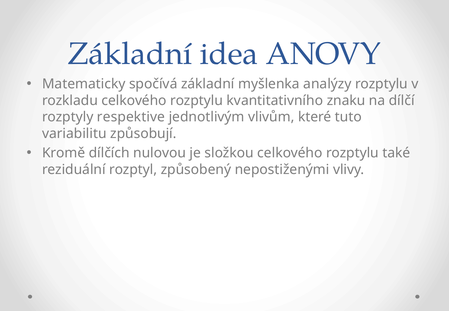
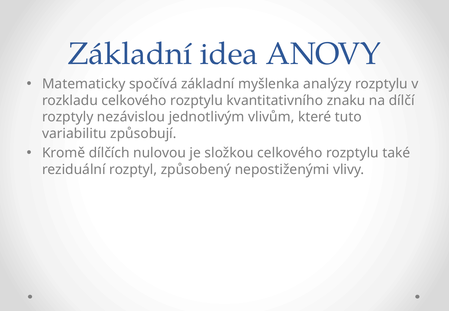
respektive: respektive -> nezávislou
